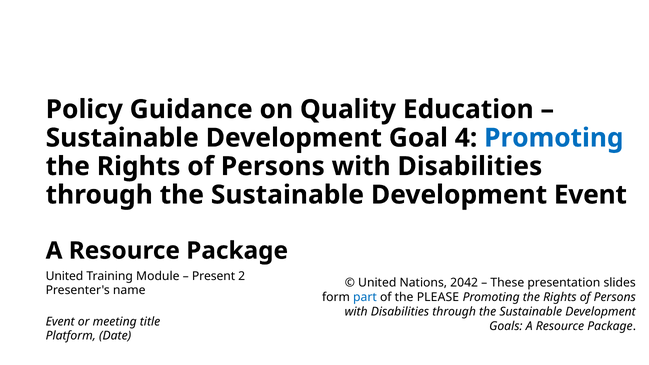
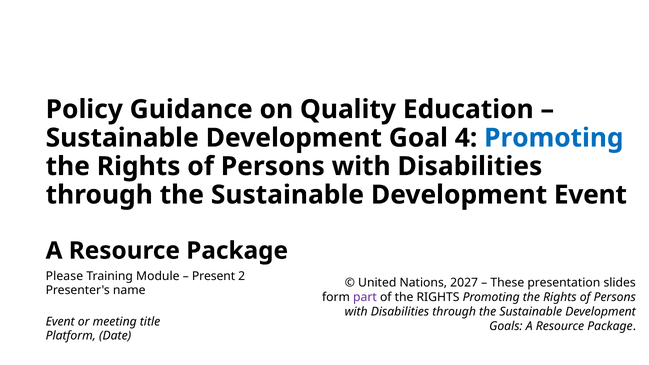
United at (64, 276): United -> Please
2042: 2042 -> 2027
part colour: blue -> purple
of the PLEASE: PLEASE -> RIGHTS
